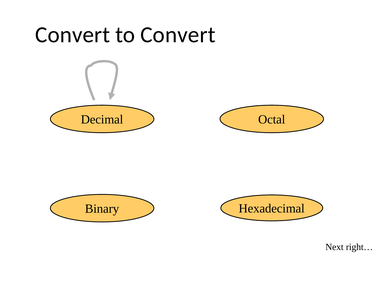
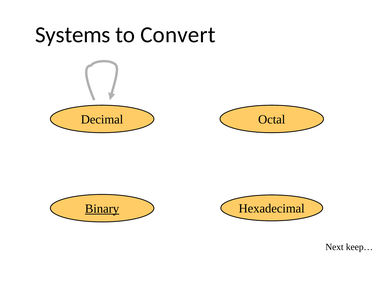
Convert at (73, 35): Convert -> Systems
Binary underline: none -> present
right…: right… -> keep…
